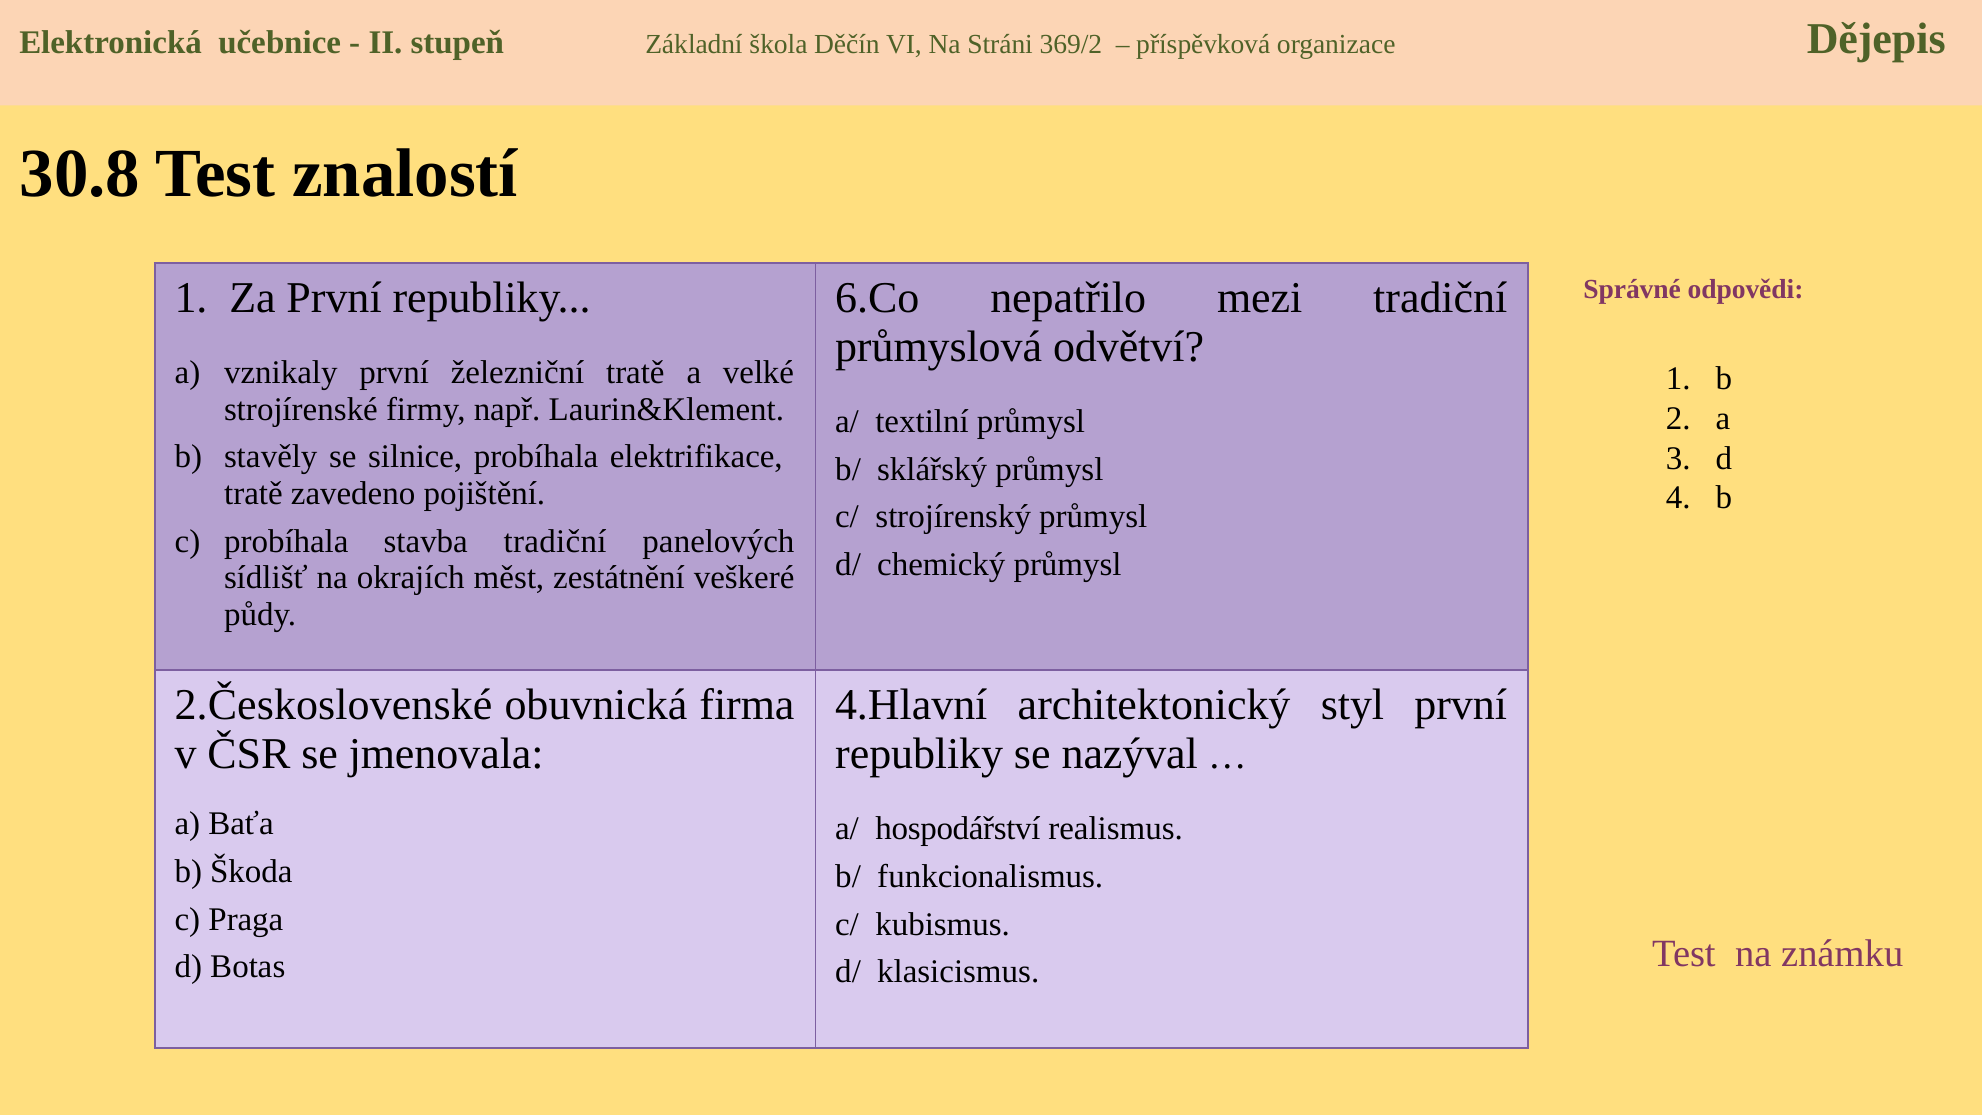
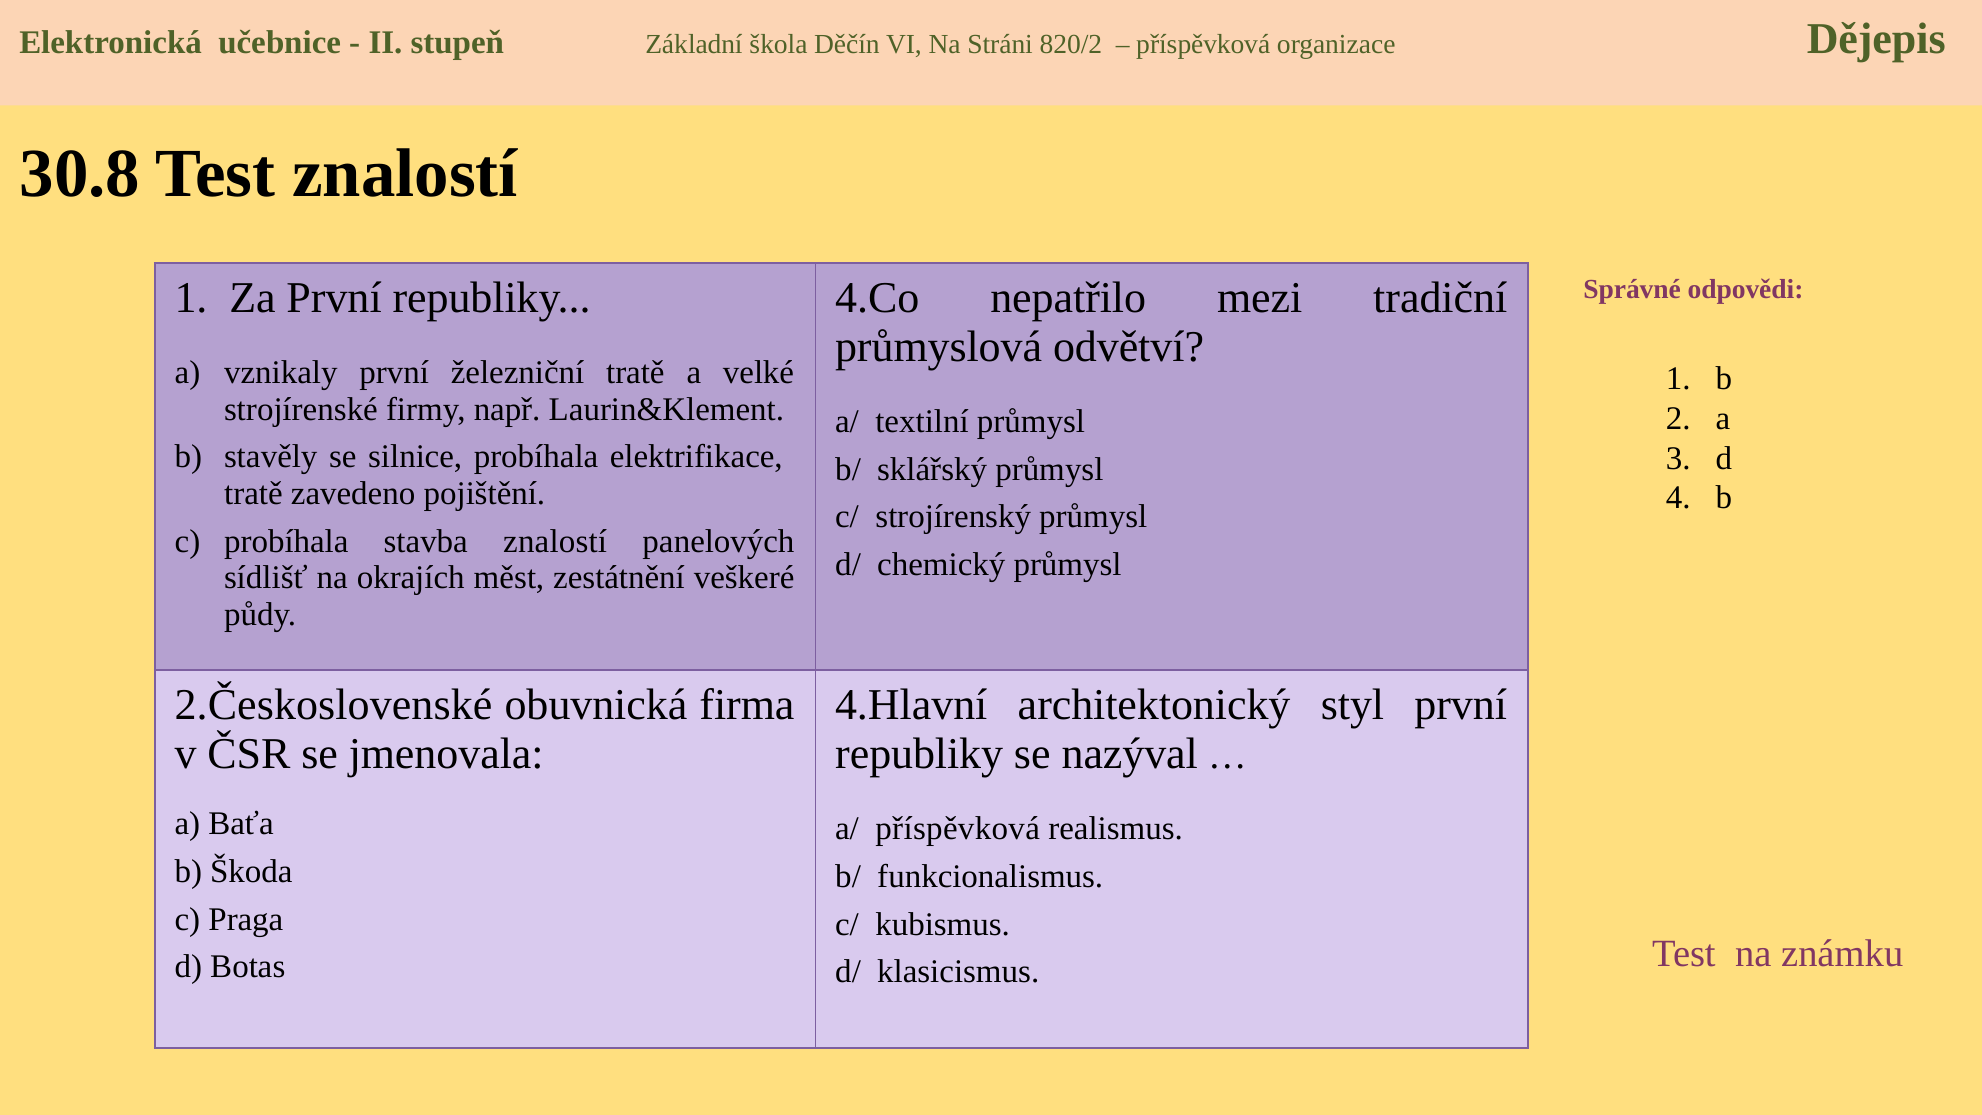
369/2: 369/2 -> 820/2
6.Co: 6.Co -> 4.Co
stavba tradiční: tradiční -> znalostí
a/ hospodářství: hospodářství -> příspěvková
